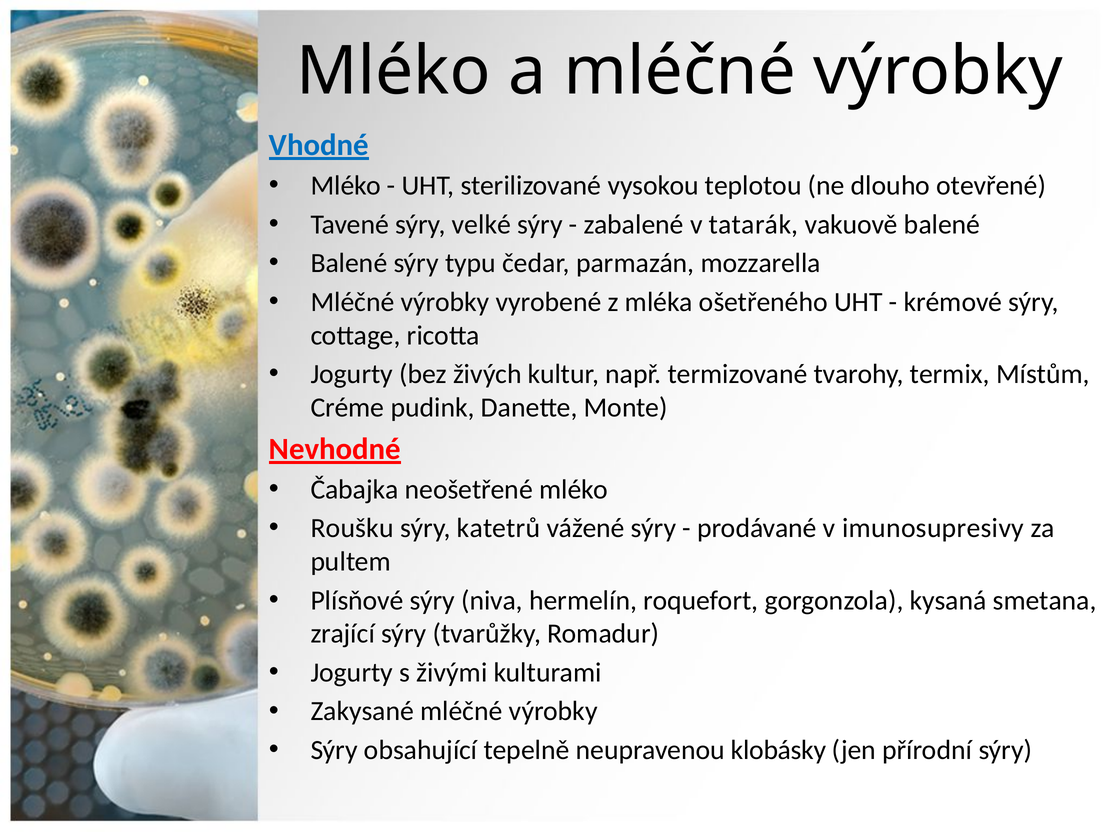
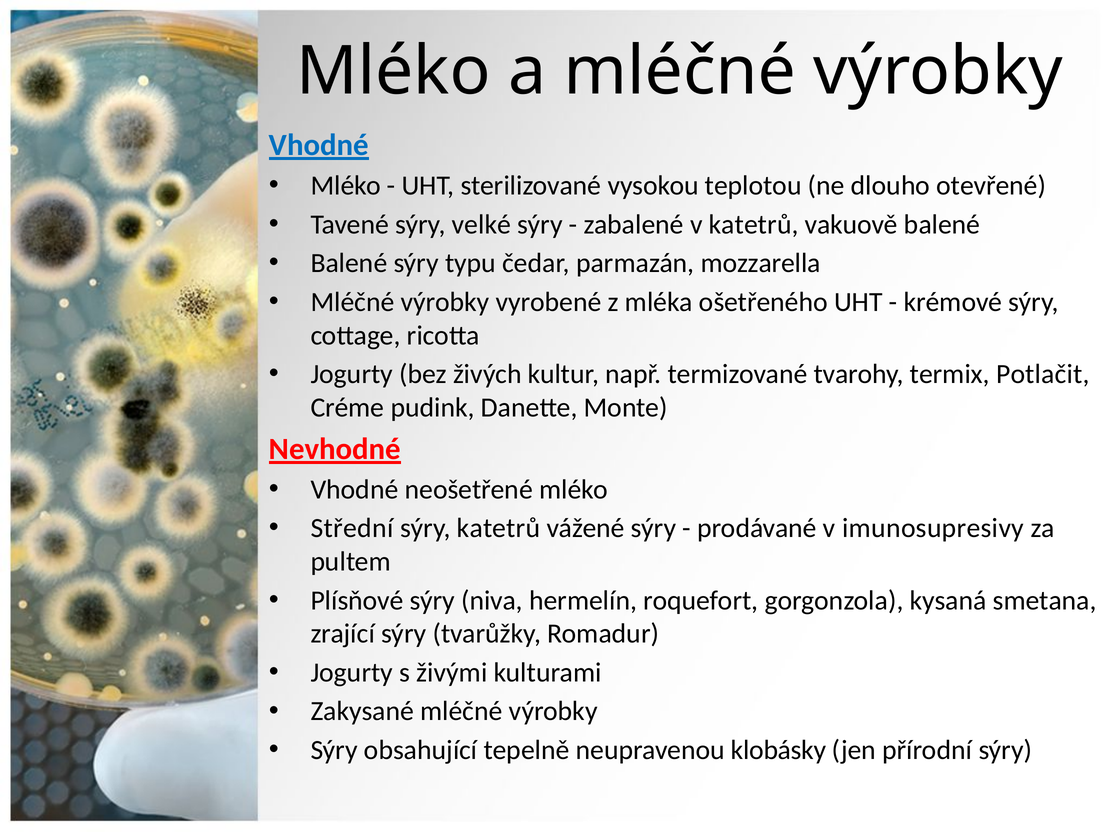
v tatarák: tatarák -> katetrů
Místům: Místům -> Potlačit
Čabajka at (355, 490): Čabajka -> Vhodné
Roušku: Roušku -> Střední
